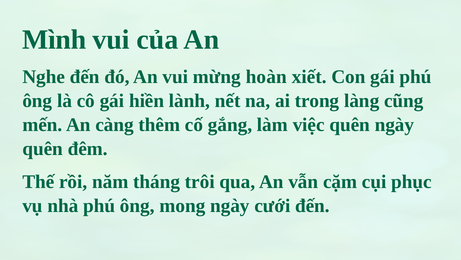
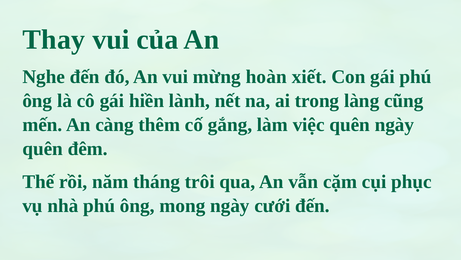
Mình: Mình -> Thay
